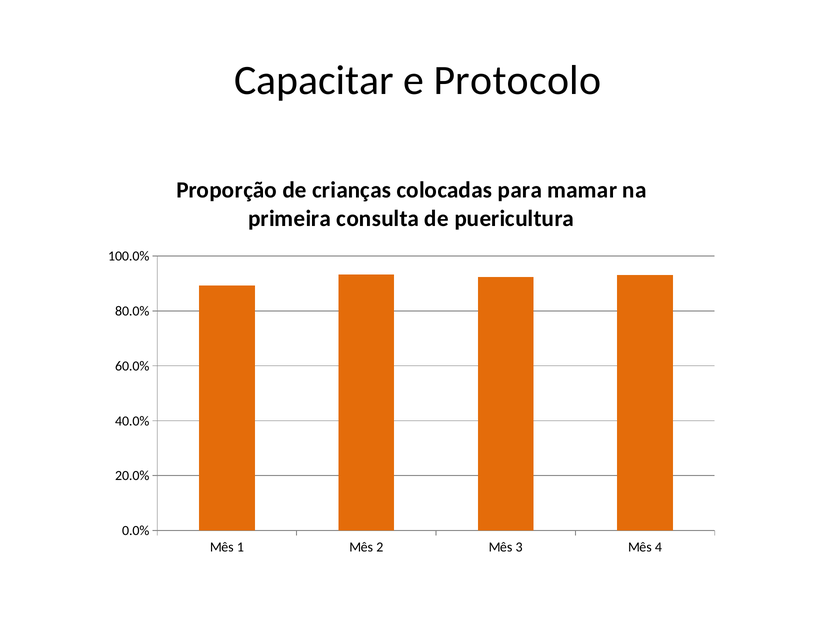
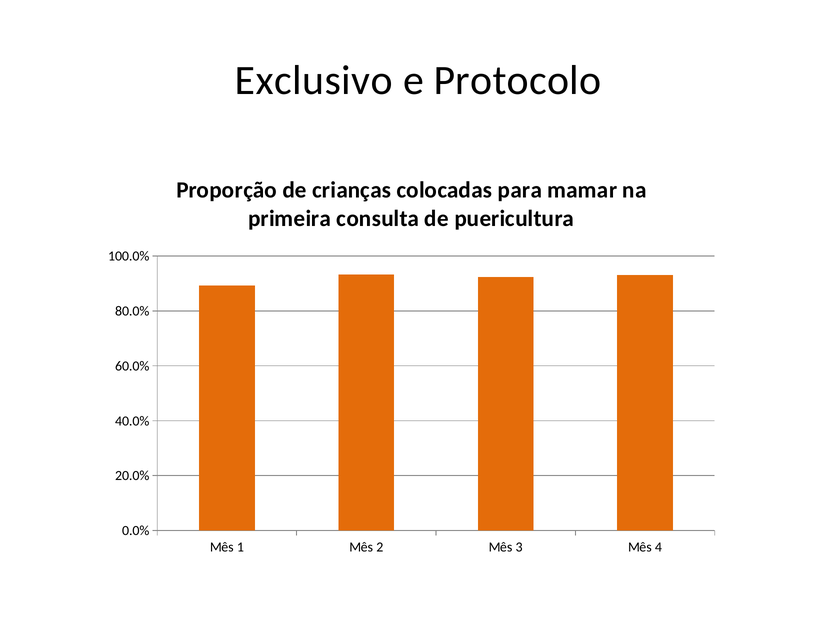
Capacitar: Capacitar -> Exclusivo
